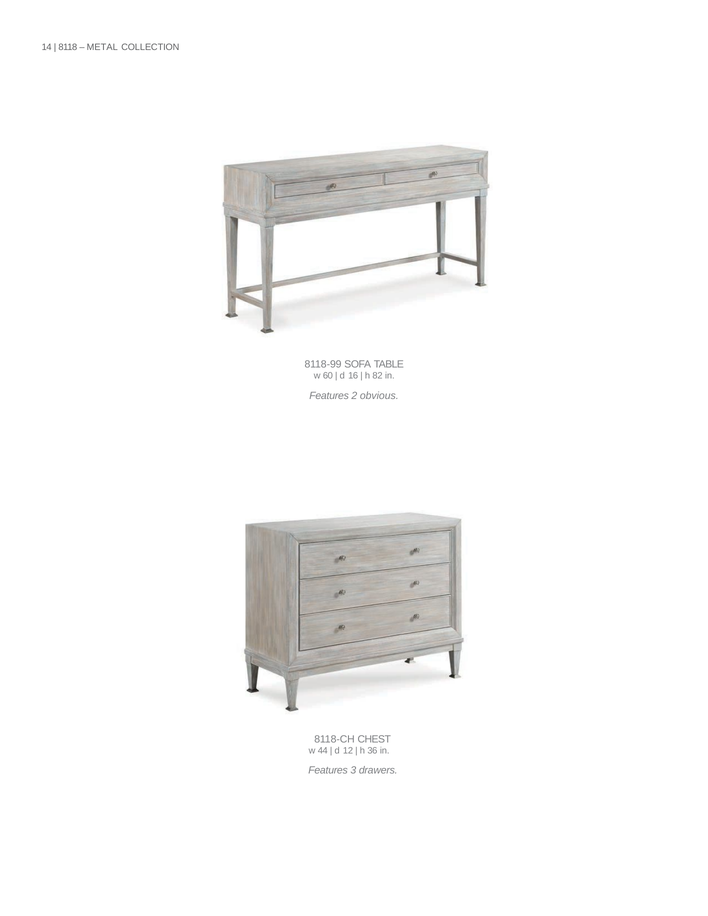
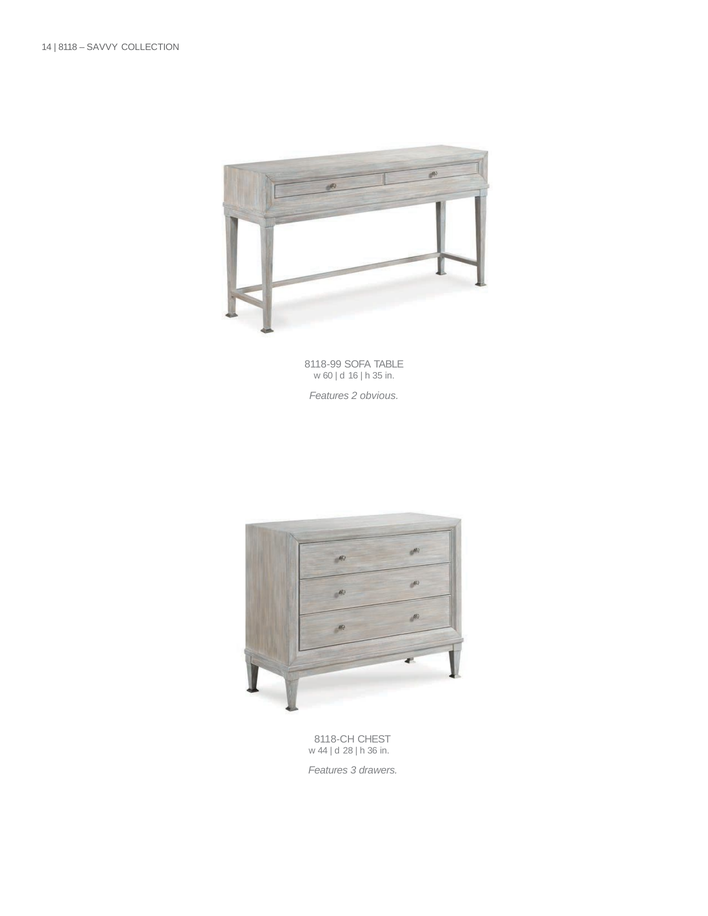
METAL: METAL -> SAVVY
82: 82 -> 35
12: 12 -> 28
